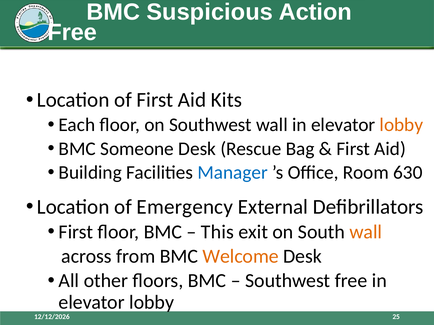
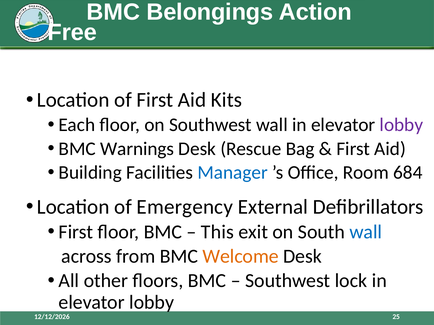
Suspicious: Suspicious -> Belongings
lobby at (401, 125) colour: orange -> purple
Someone: Someone -> Warnings
630: 630 -> 684
wall at (366, 232) colour: orange -> blue
Southwest free: free -> lock
